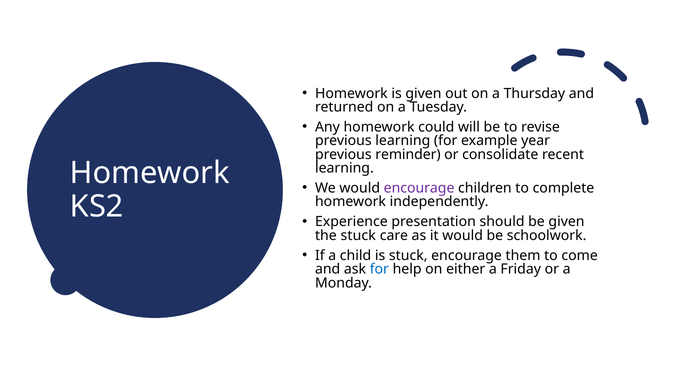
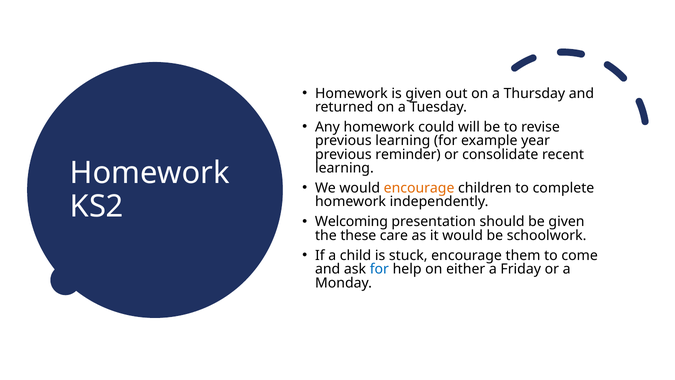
encourage at (419, 188) colour: purple -> orange
Experience: Experience -> Welcoming
the stuck: stuck -> these
